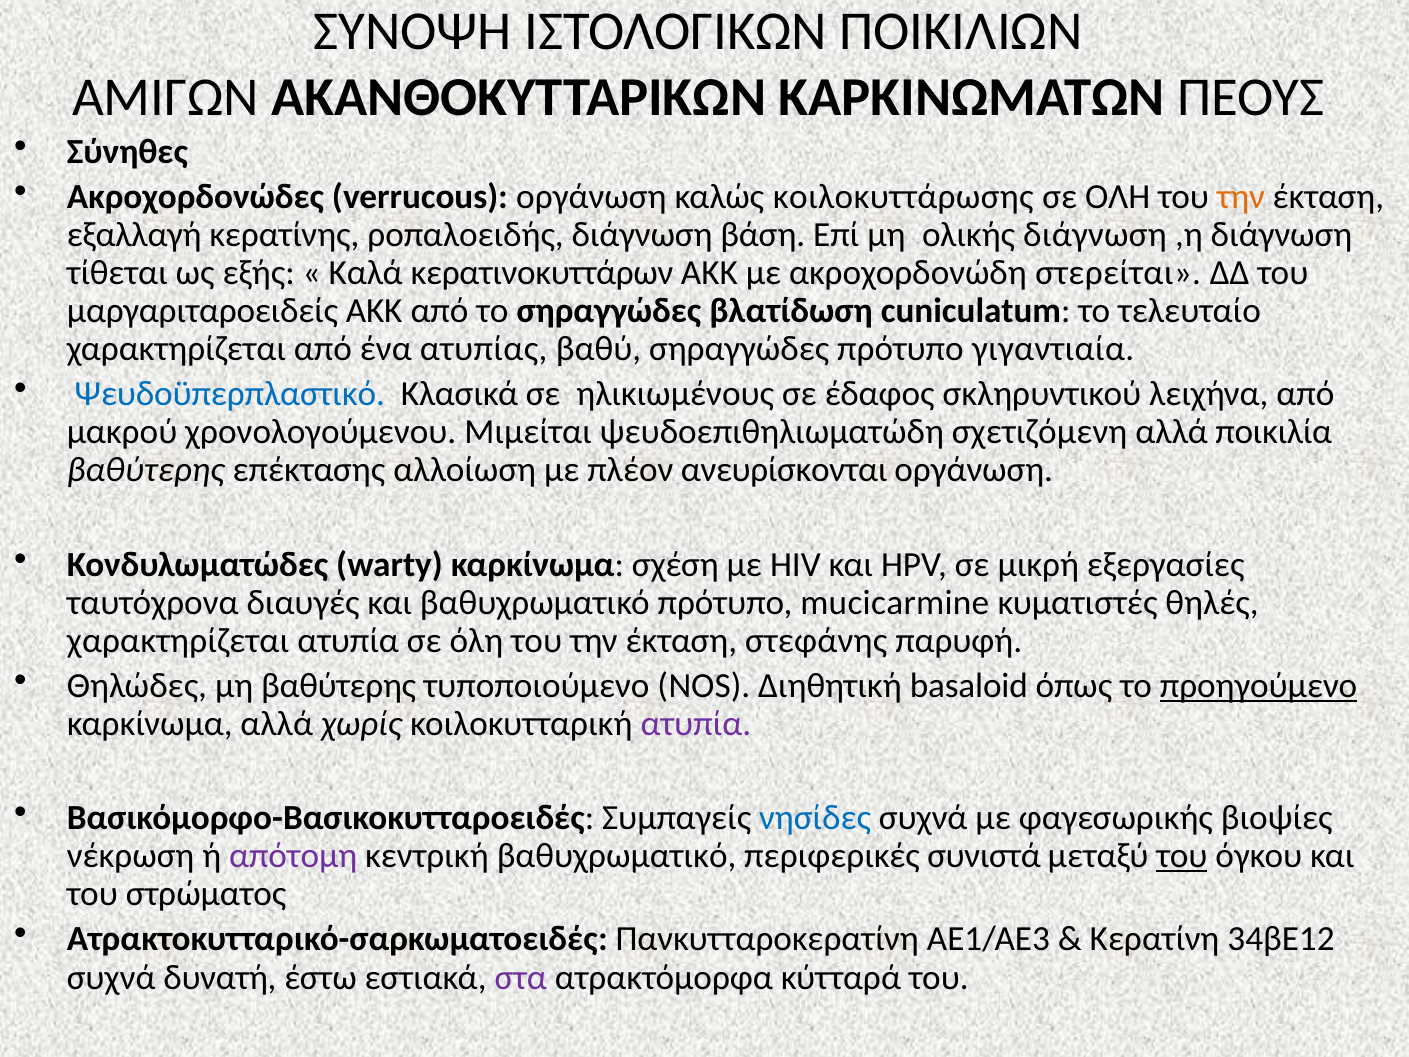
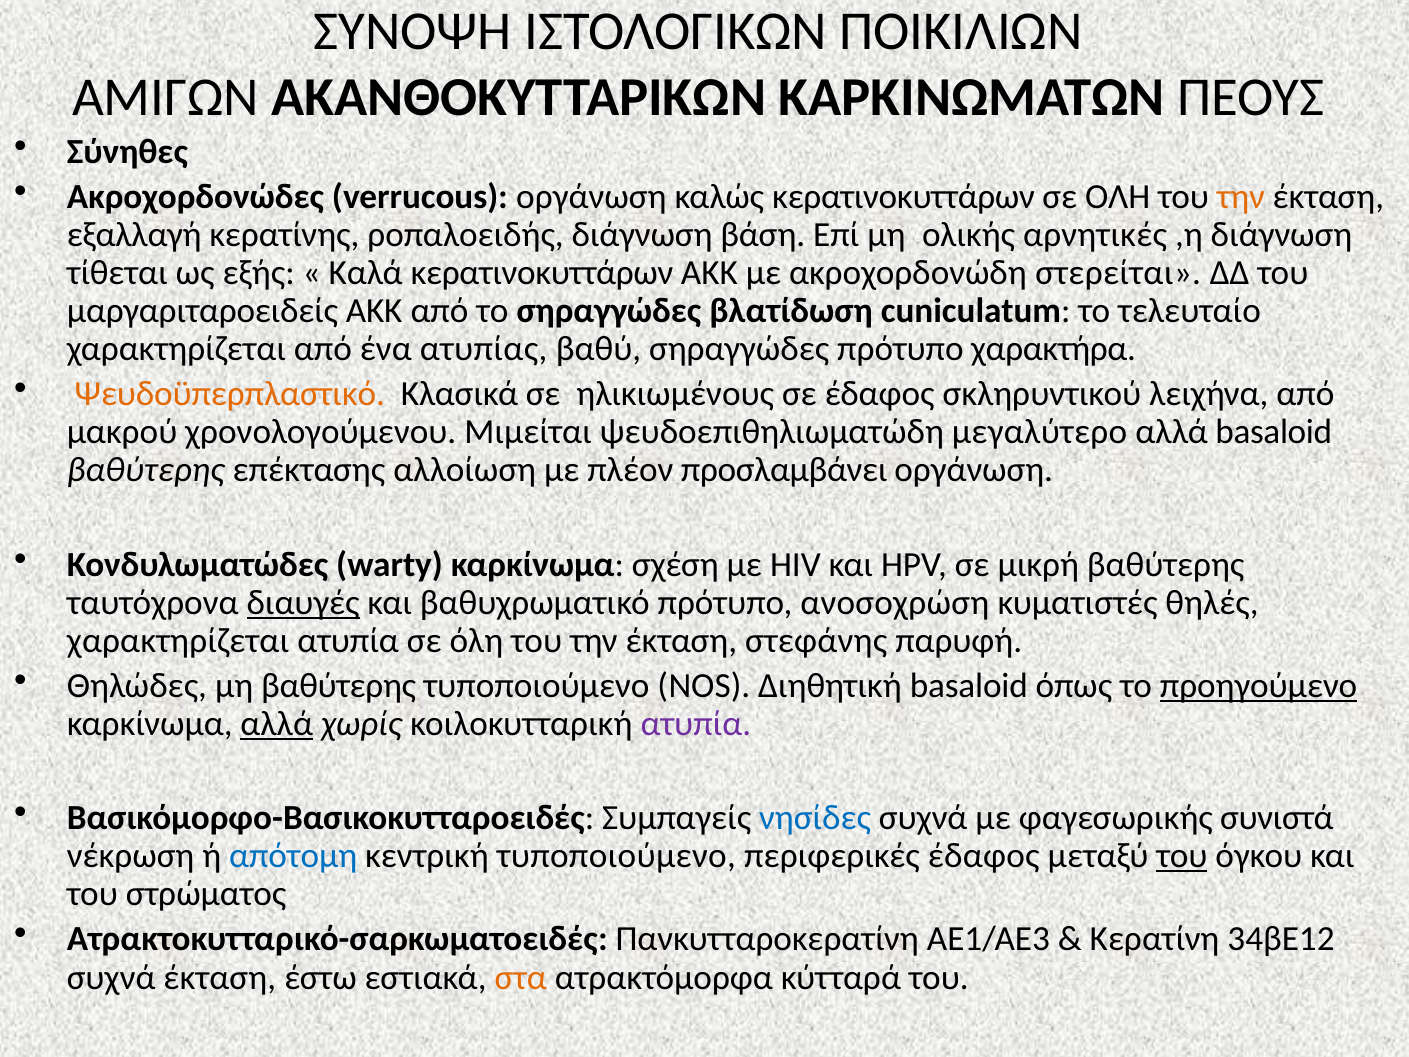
καλώς κοιλοκυττάρωσης: κοιλοκυττάρωσης -> κερατινοκυττάρων
ολικής διάγνωση: διάγνωση -> αρνητικές
γιγαντιαία: γιγαντιαία -> χαρακτήρα
Ψευδοϋπερπλαστικό colour: blue -> orange
σχετιζόμενη: σχετιζόμενη -> μεγαλύτερο
αλλά ποικιλία: ποικιλία -> basaloid
ανευρίσκονται: ανευρίσκονται -> προσλαμβάνει
μικρή εξεργασίες: εξεργασίες -> βαθύτερης
διαυγές underline: none -> present
mucicarmine: mucicarmine -> ανοσοχρώση
αλλά at (277, 724) underline: none -> present
βιοψίες: βιοψίες -> συνιστά
απότομη colour: purple -> blue
κεντρική βαθυχρωματικό: βαθυχρωματικό -> τυποποιούμενο
περιφερικές συνιστά: συνιστά -> έδαφος
συχνά δυνατή: δυνατή -> έκταση
στα colour: purple -> orange
